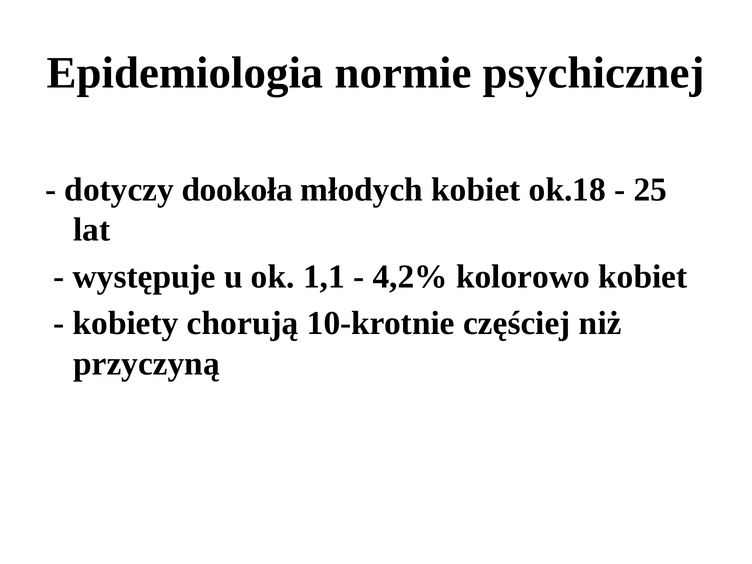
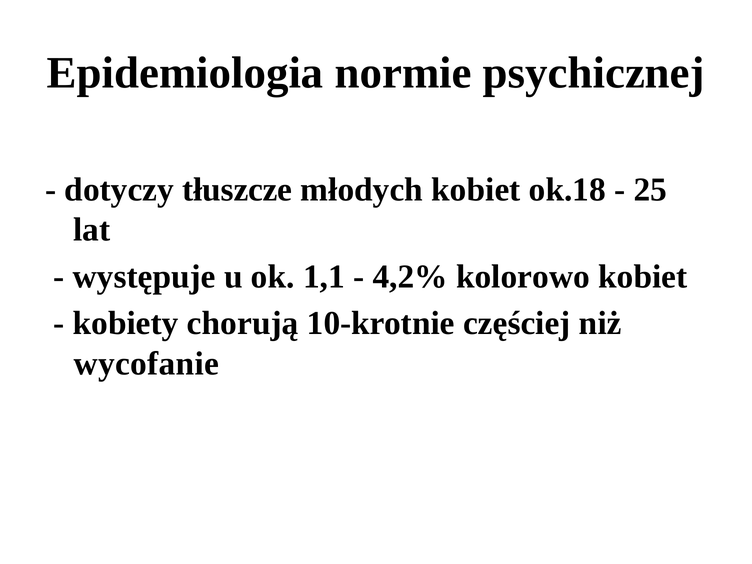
dookoła: dookoła -> tłuszcze
przyczyną: przyczyną -> wycofanie
